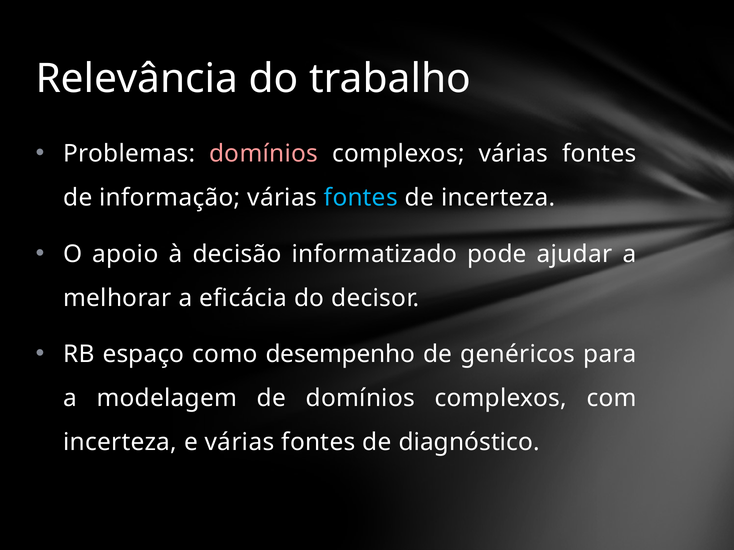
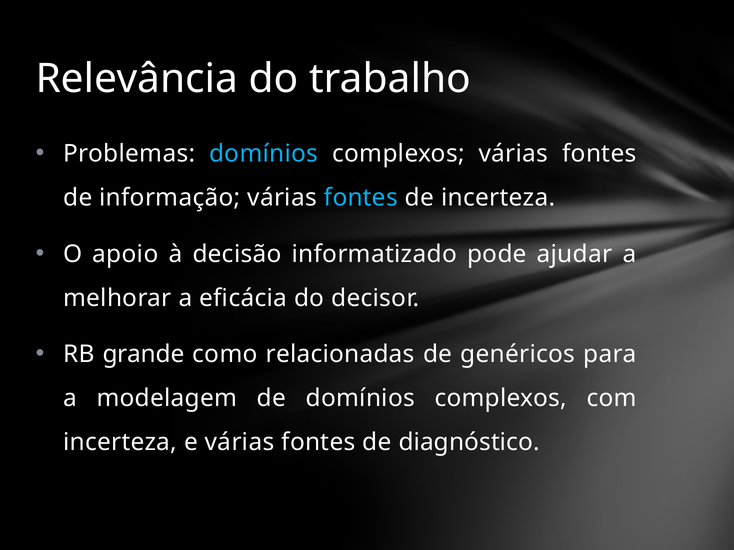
domínios at (264, 154) colour: pink -> light blue
espaço: espaço -> grande
desempenho: desempenho -> relacionadas
